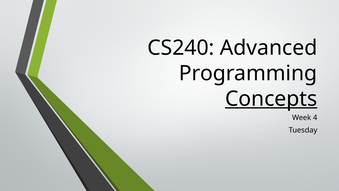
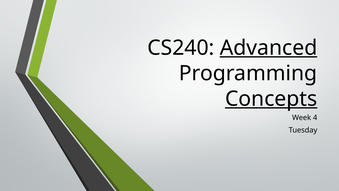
Advanced underline: none -> present
